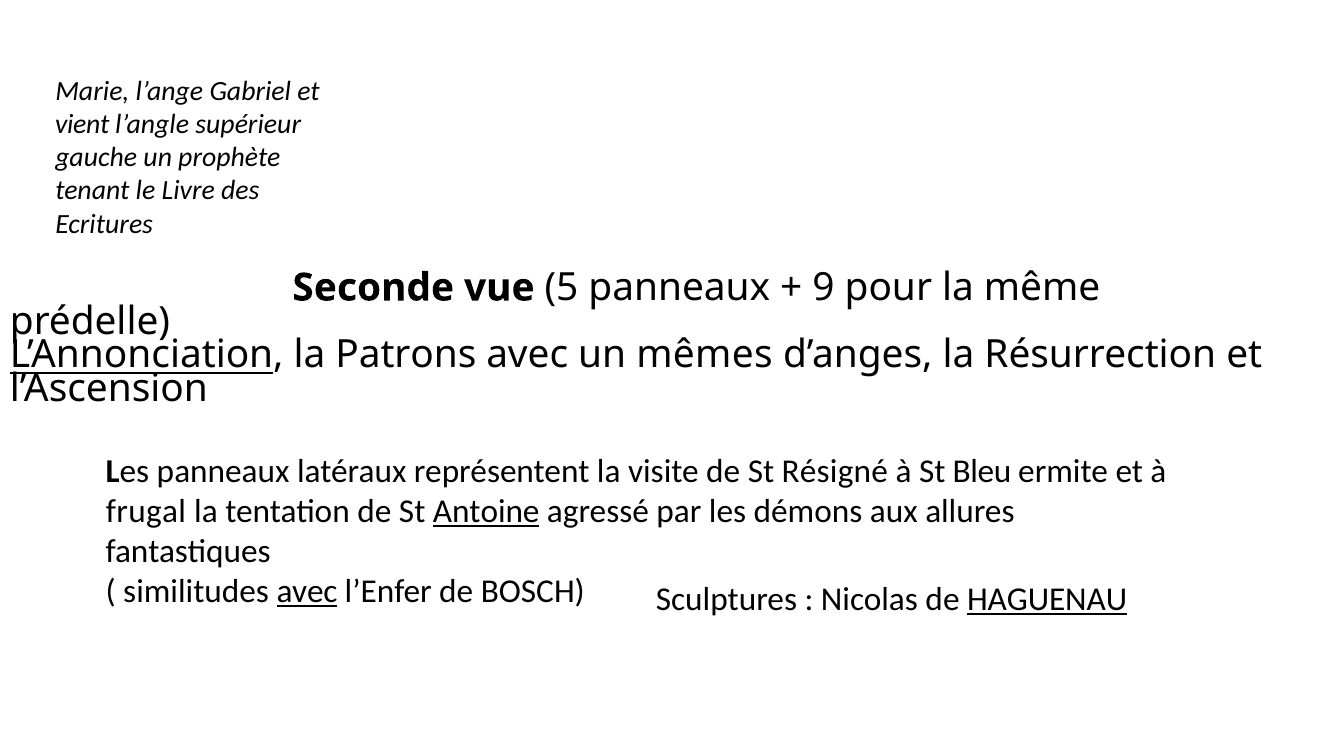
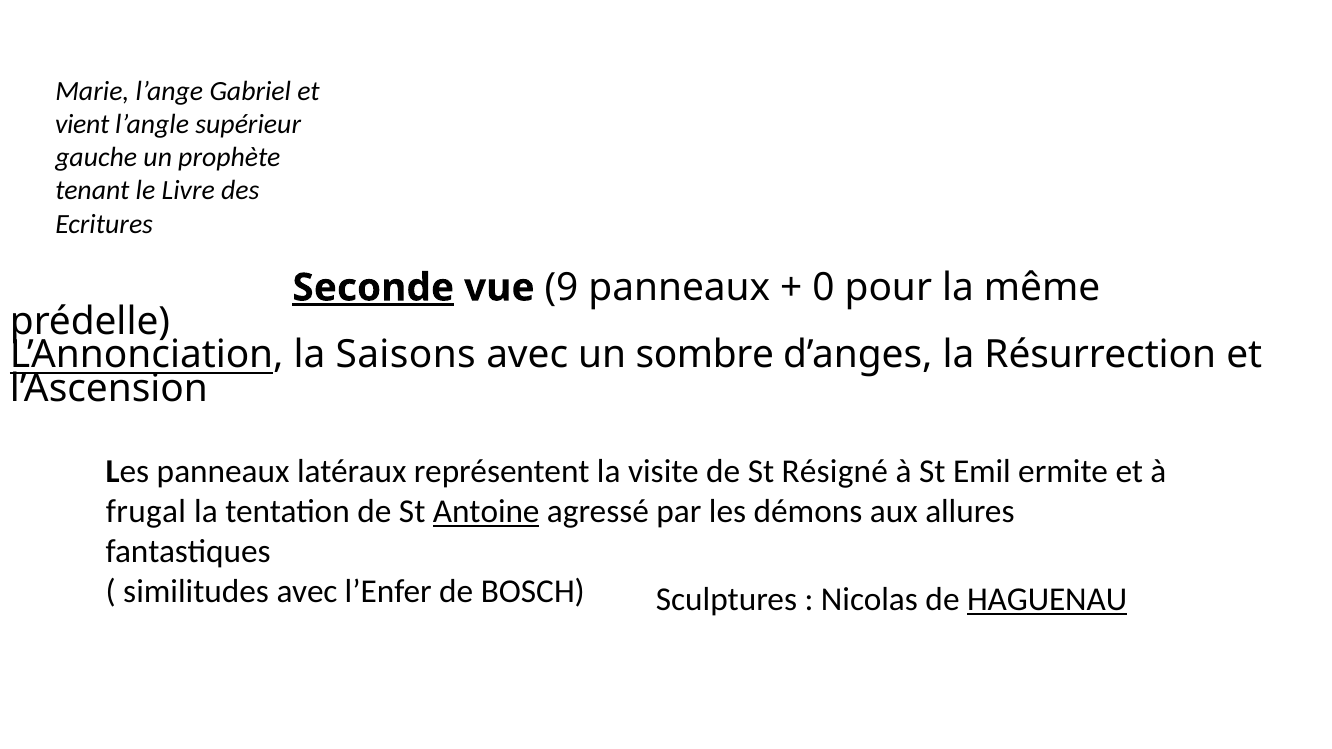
Seconde underline: none -> present
5: 5 -> 9
9: 9 -> 0
Patrons: Patrons -> Saisons
mêmes: mêmes -> sombre
Bleu: Bleu -> Emil
avec at (307, 592) underline: present -> none
